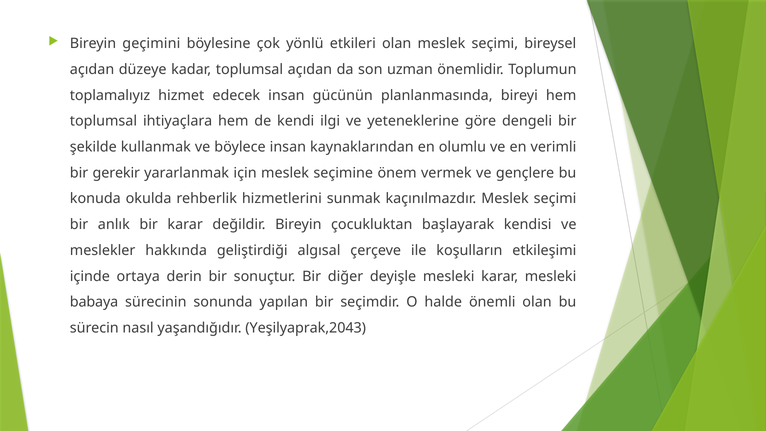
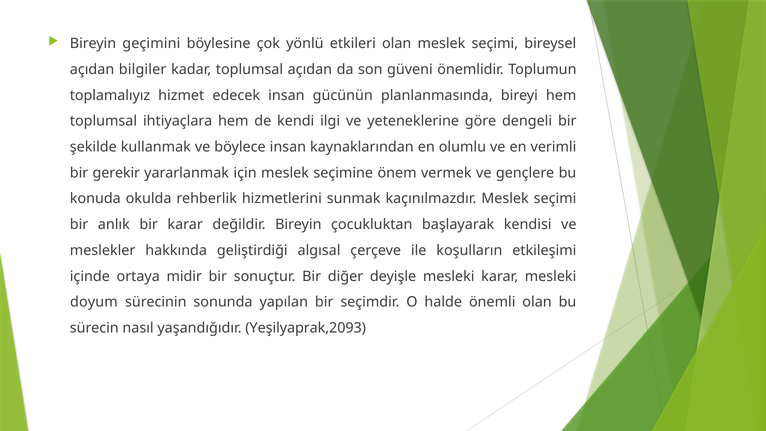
düzeye: düzeye -> bilgiler
uzman: uzman -> güveni
derin: derin -> midir
babaya: babaya -> doyum
Yeşilyaprak,2043: Yeşilyaprak,2043 -> Yeşilyaprak,2093
